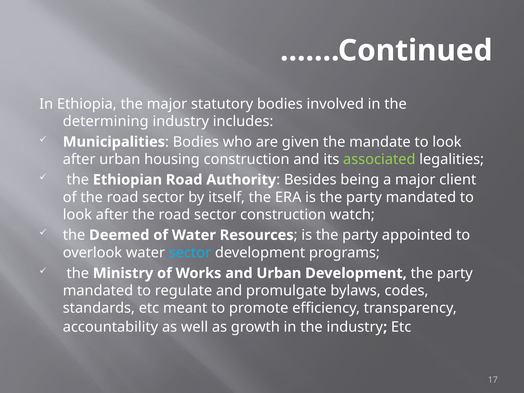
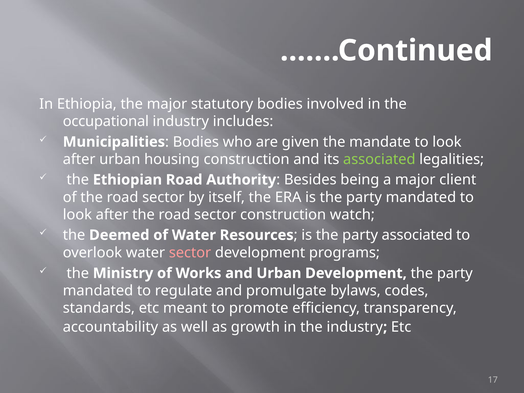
determining: determining -> occupational
party appointed: appointed -> associated
sector at (190, 253) colour: light blue -> pink
